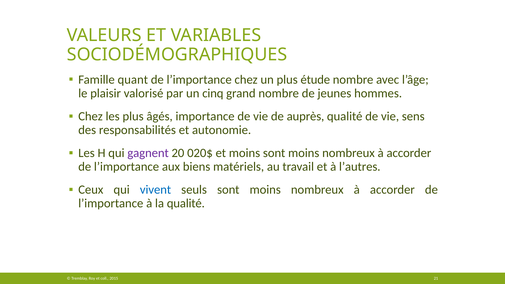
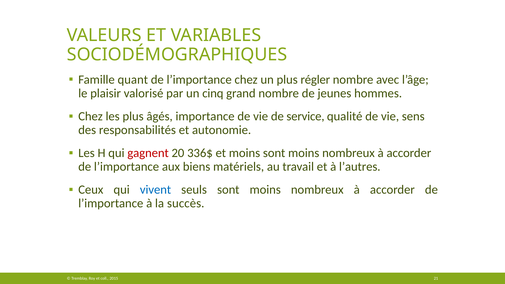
étude: étude -> régler
auprès: auprès -> service
gagnent colour: purple -> red
020$: 020$ -> 336$
la qualité: qualité -> succès
